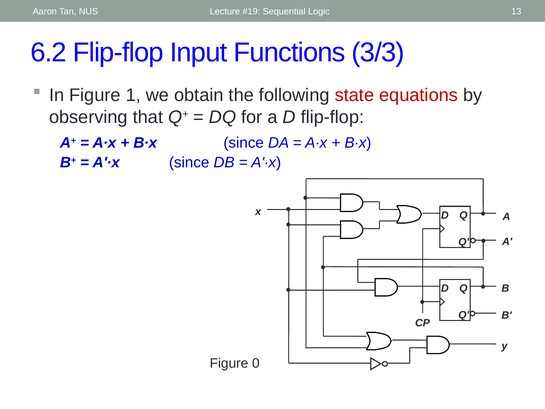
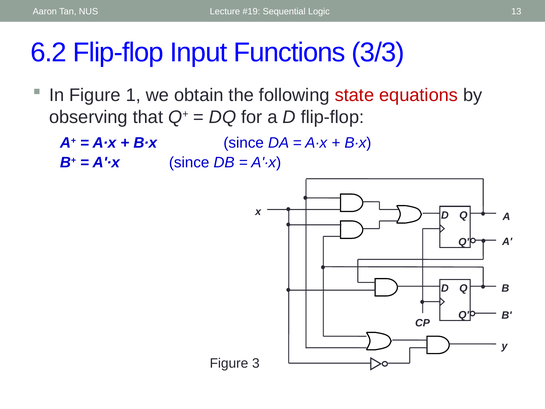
0: 0 -> 3
